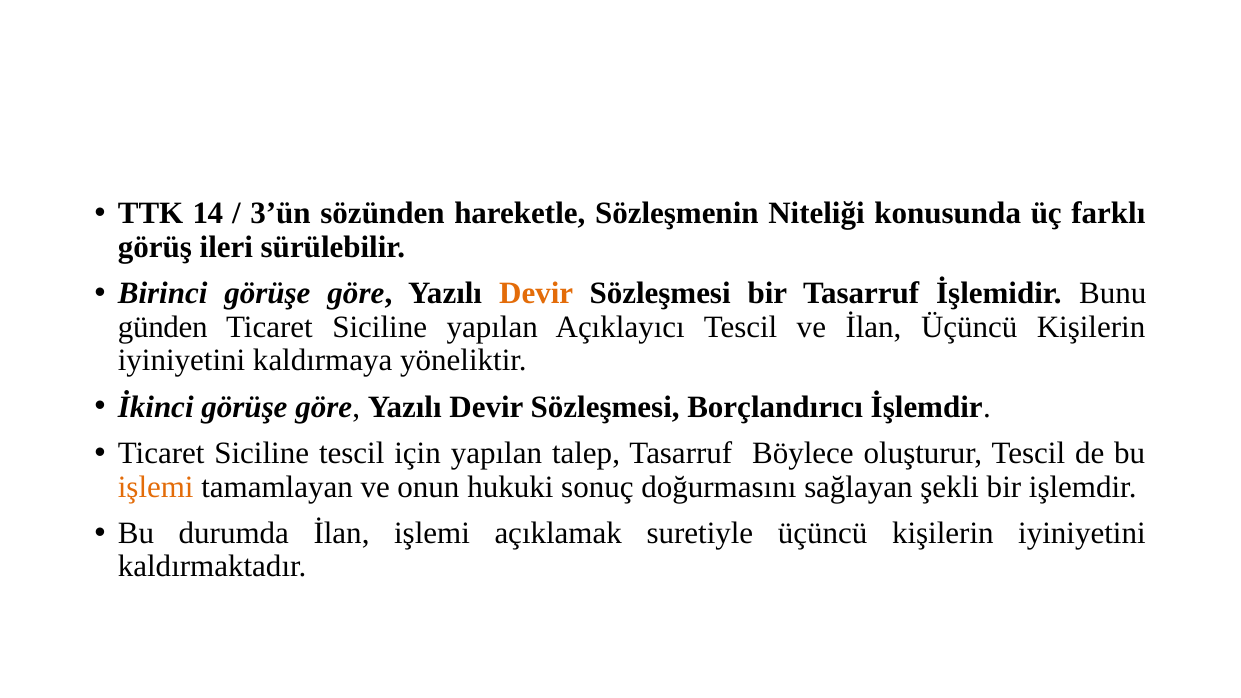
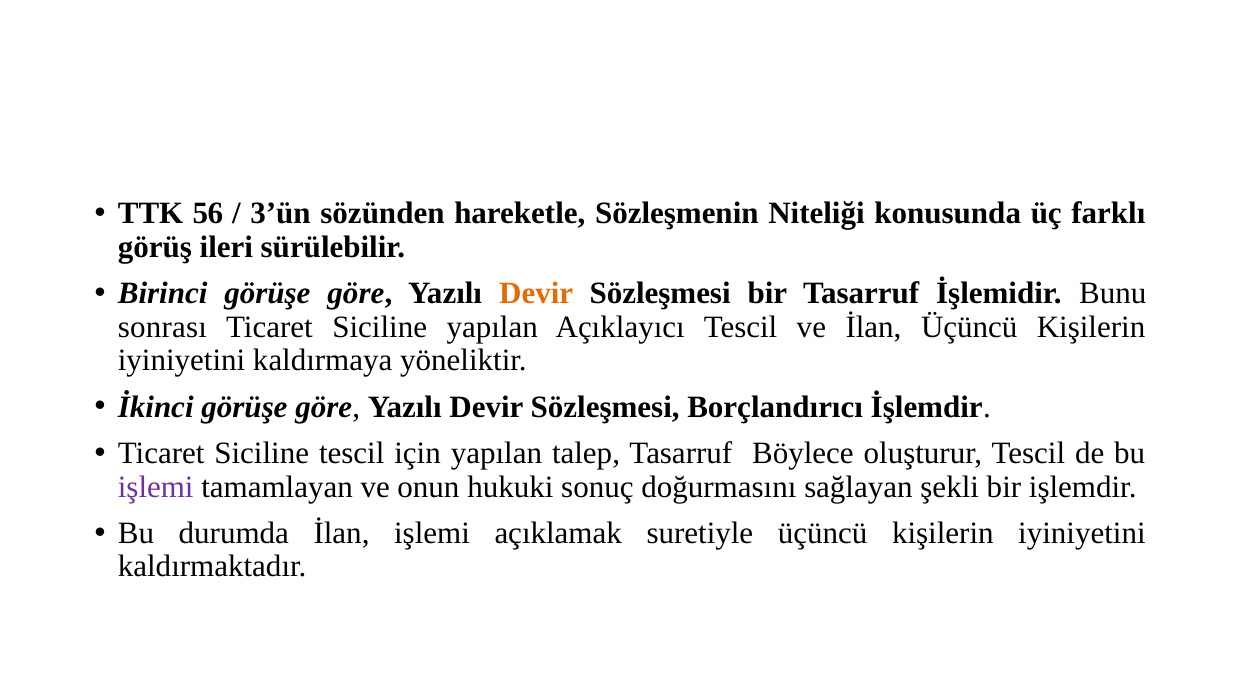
14: 14 -> 56
günden: günden -> sonrası
işlemi at (156, 487) colour: orange -> purple
